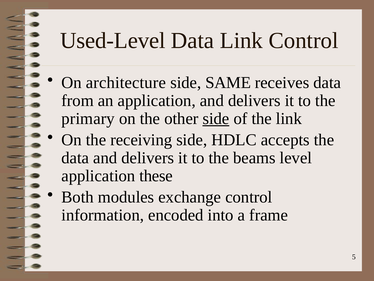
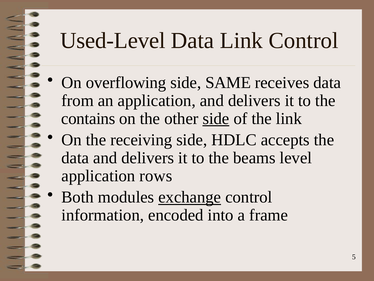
architecture: architecture -> overflowing
primary: primary -> contains
these: these -> rows
exchange underline: none -> present
